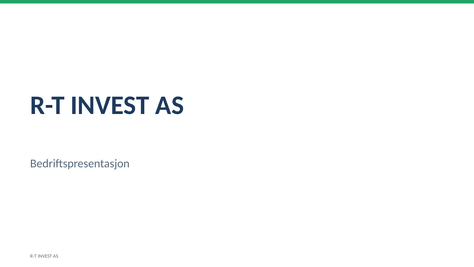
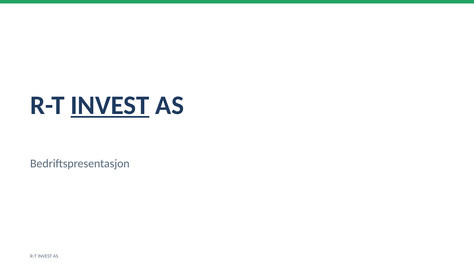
INVEST at (110, 105) underline: none -> present
